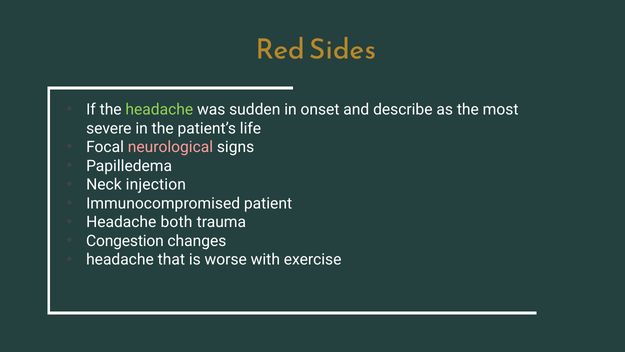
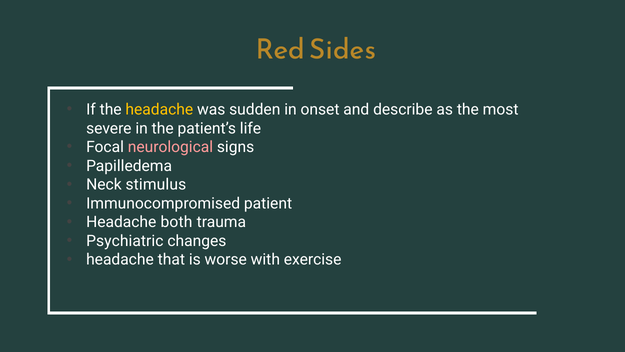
headache at (159, 109) colour: light green -> yellow
injection: injection -> stimulus
Congestion: Congestion -> Psychiatric
